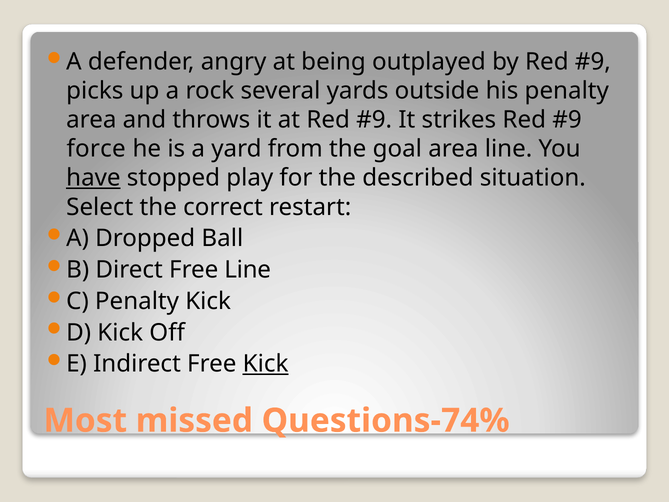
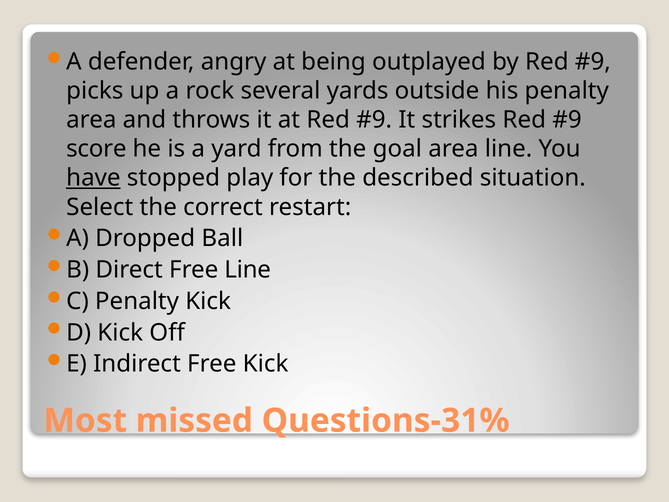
force: force -> score
Kick at (266, 364) underline: present -> none
Questions-74%: Questions-74% -> Questions-31%
